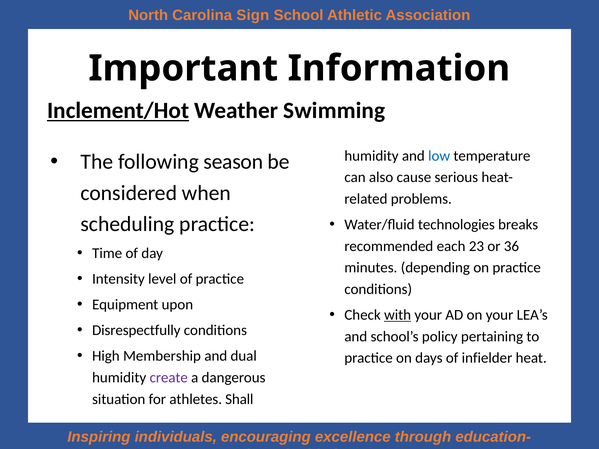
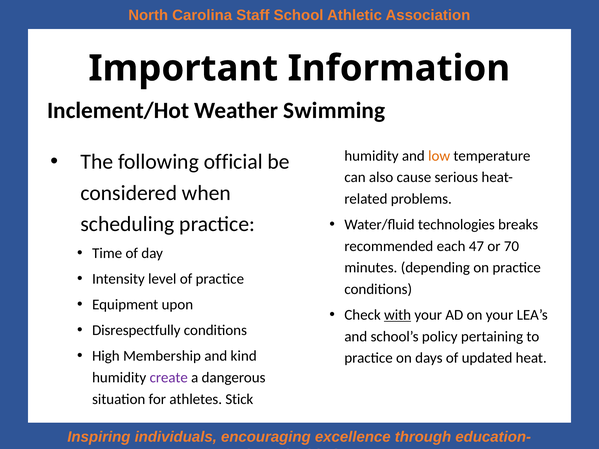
Sign: Sign -> Staff
Inclement/Hot underline: present -> none
low colour: blue -> orange
season: season -> official
23: 23 -> 47
36: 36 -> 70
dual: dual -> kind
infielder: infielder -> updated
Shall: Shall -> Stick
